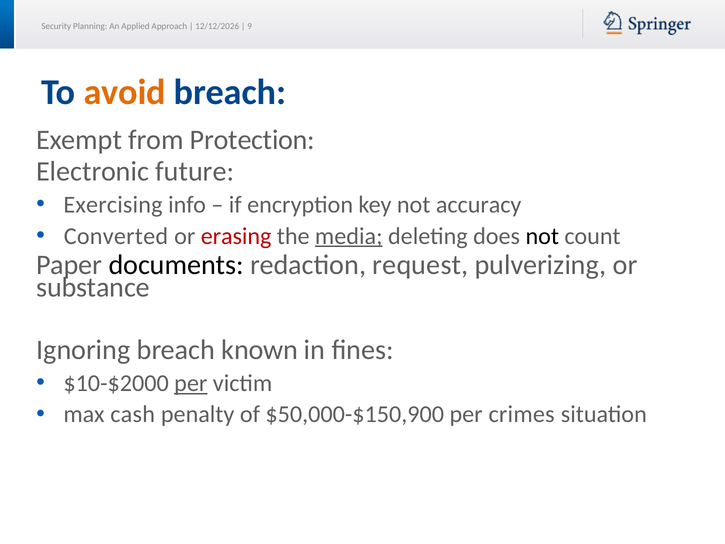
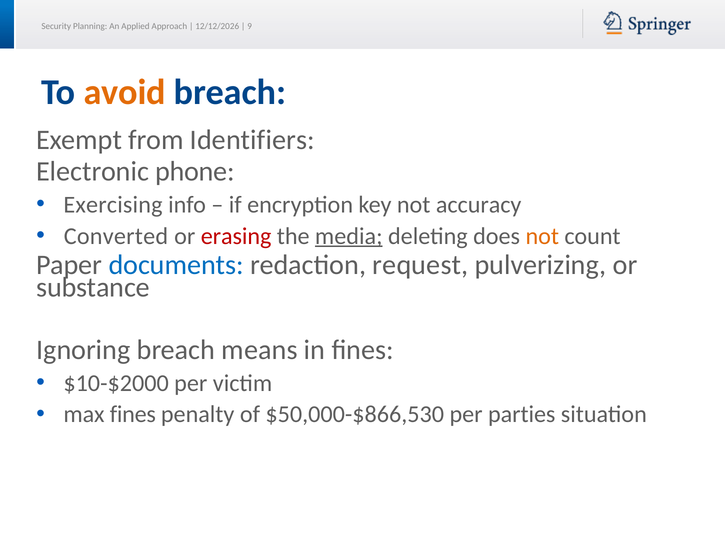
Protection: Protection -> Identifiers
future: future -> phone
not at (542, 236) colour: black -> orange
documents colour: black -> blue
known: known -> means
per at (191, 383) underline: present -> none
max cash: cash -> fines
$50,000-$150,900: $50,000-$150,900 -> $50,000-$866,530
crimes: crimes -> parties
